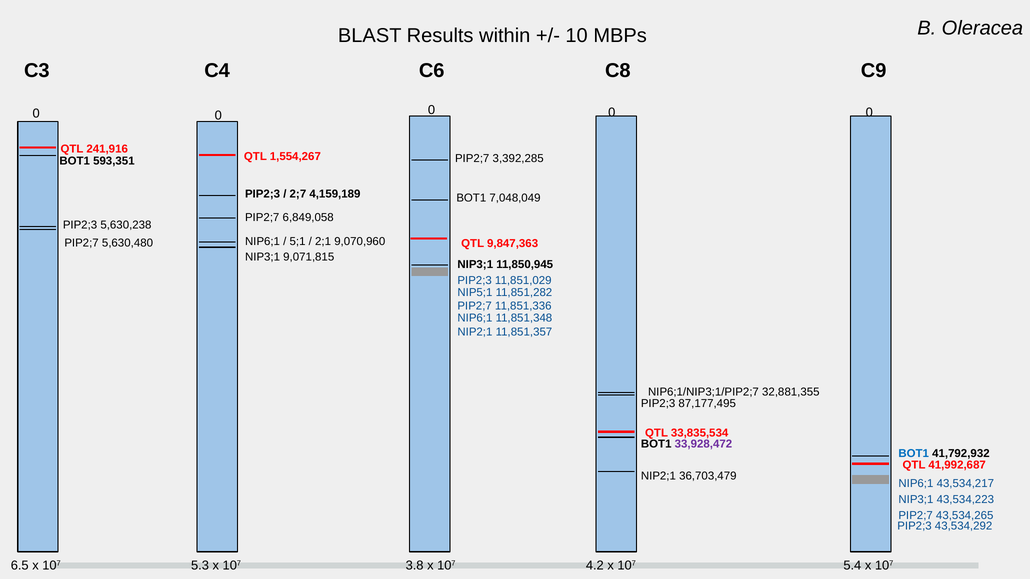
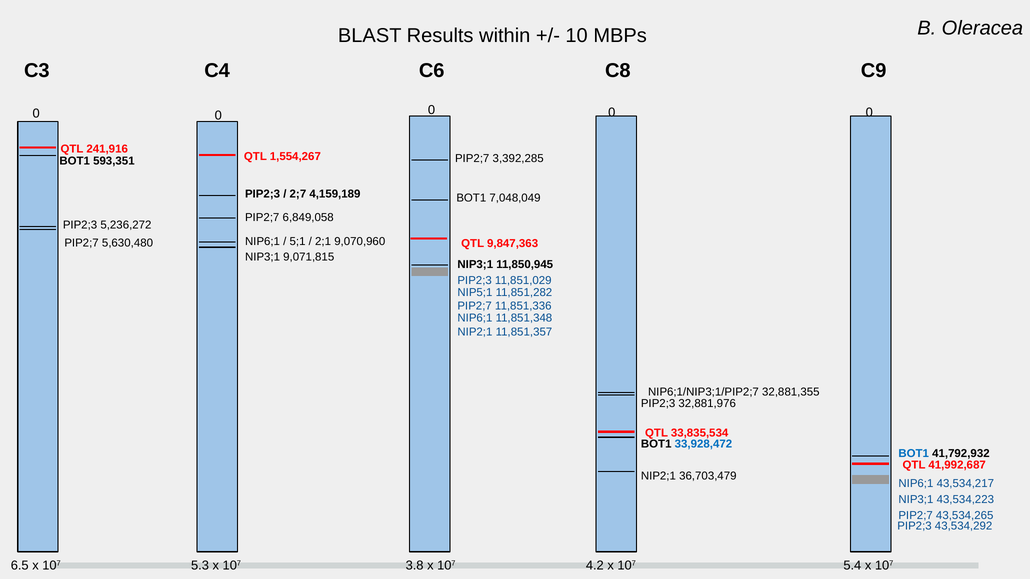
5,630,238: 5,630,238 -> 5,236,272
87,177,495: 87,177,495 -> 32,881,976
33,928,472 colour: purple -> blue
